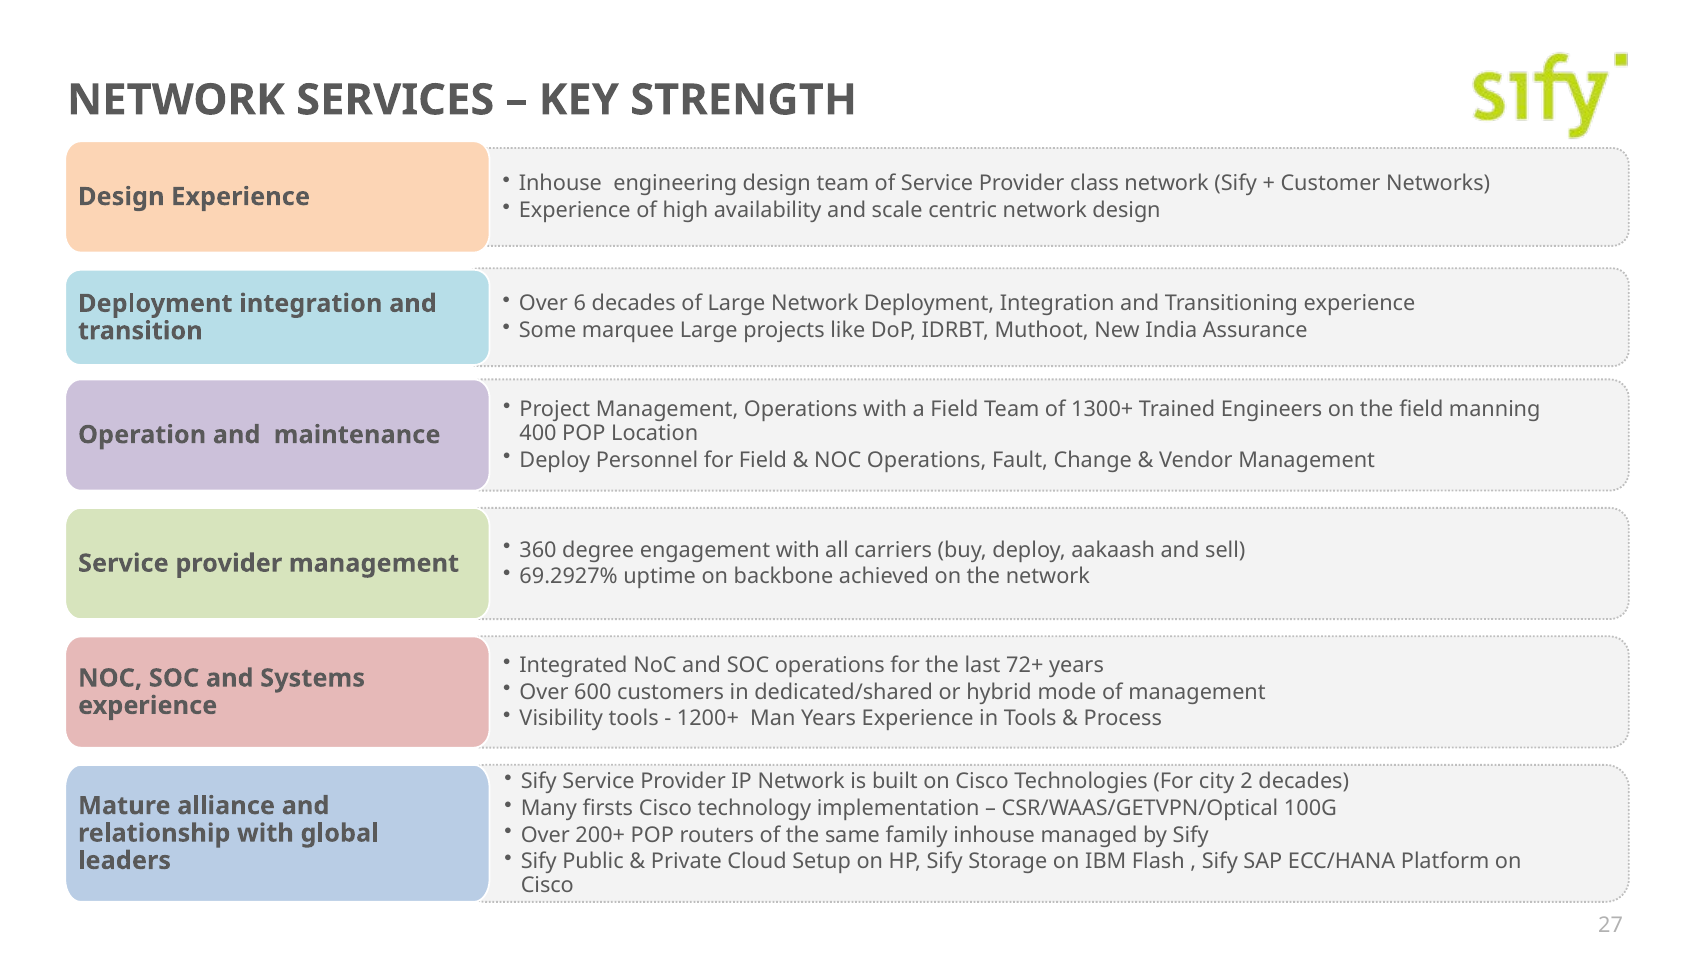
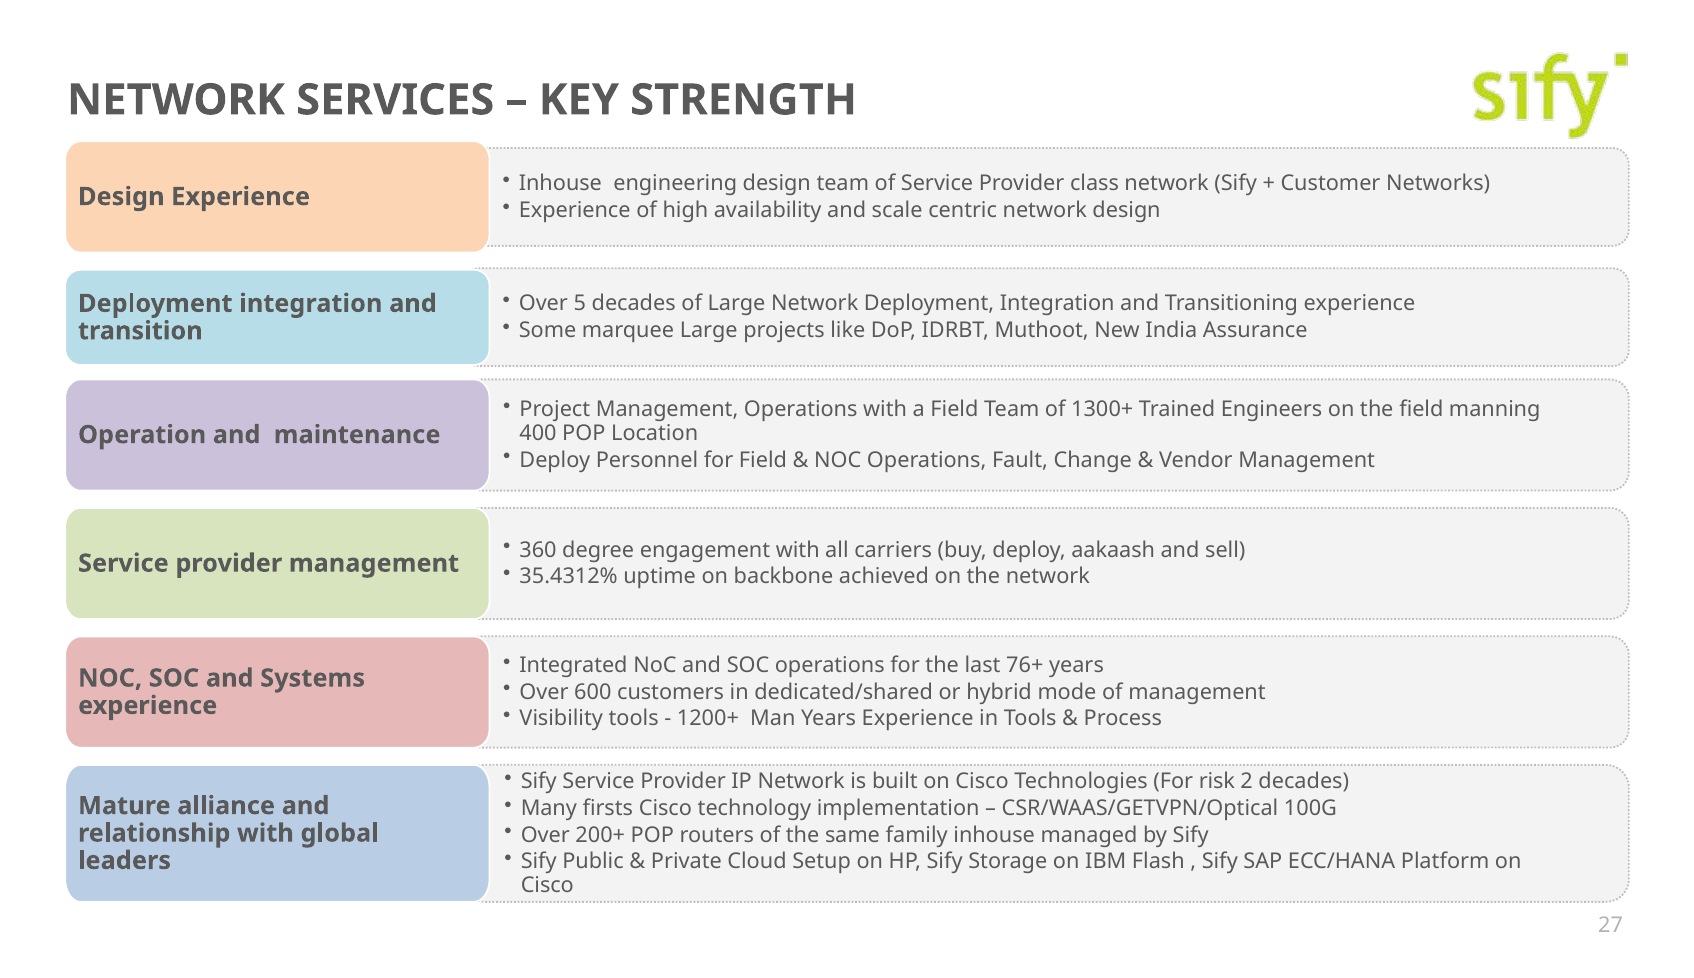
6: 6 -> 5
69.2927%: 69.2927% -> 35.4312%
72+: 72+ -> 76+
city: city -> risk
